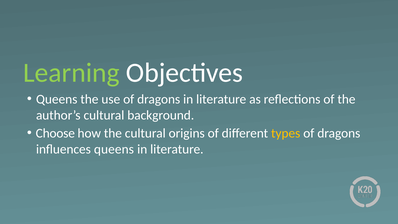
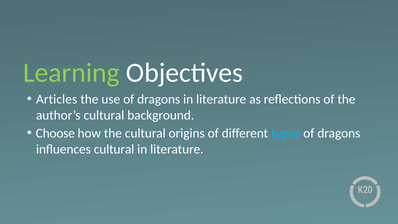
Queens at (57, 99): Queens -> Articles
types colour: yellow -> light blue
influences queens: queens -> cultural
